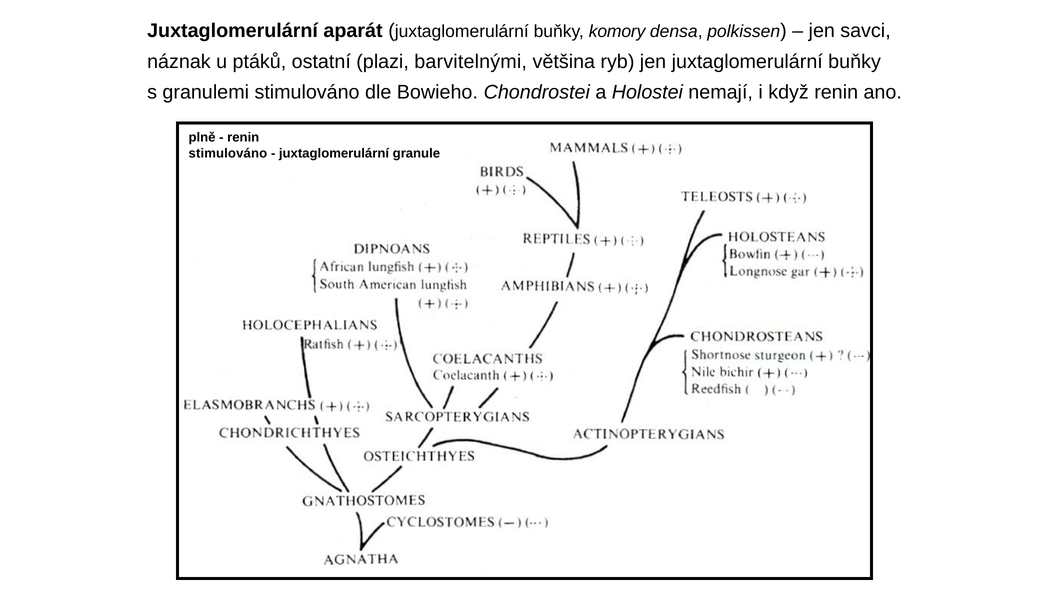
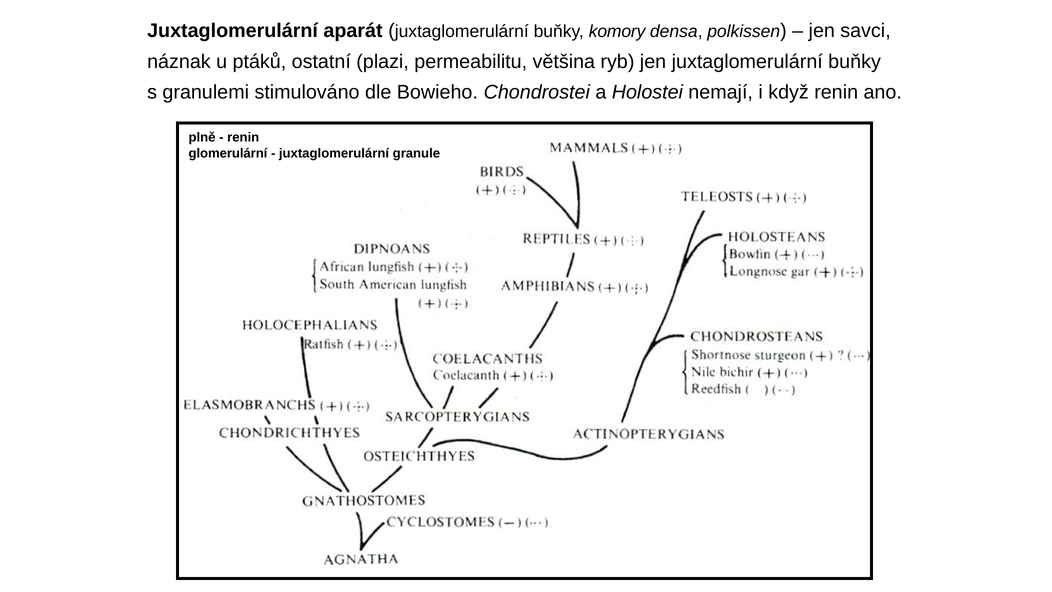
barvitelnými: barvitelnými -> permeabilitu
stimulováno at (228, 153): stimulováno -> glomerulární
